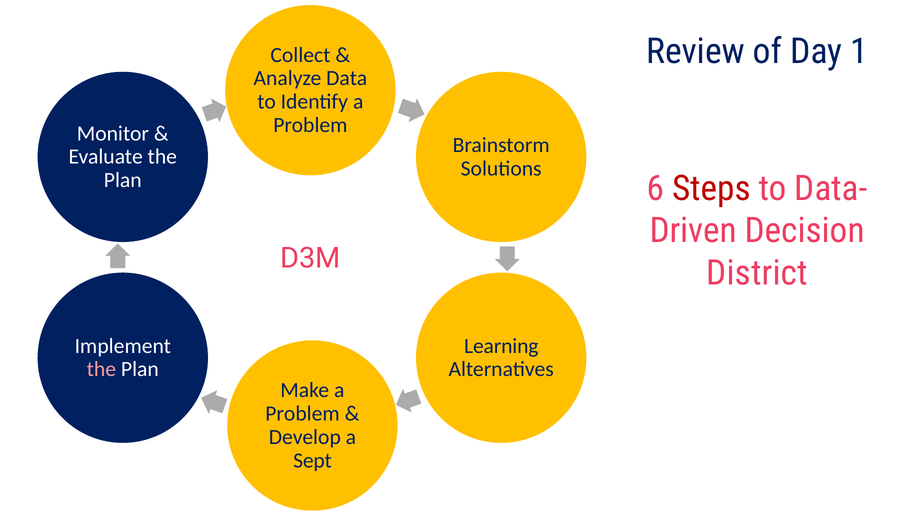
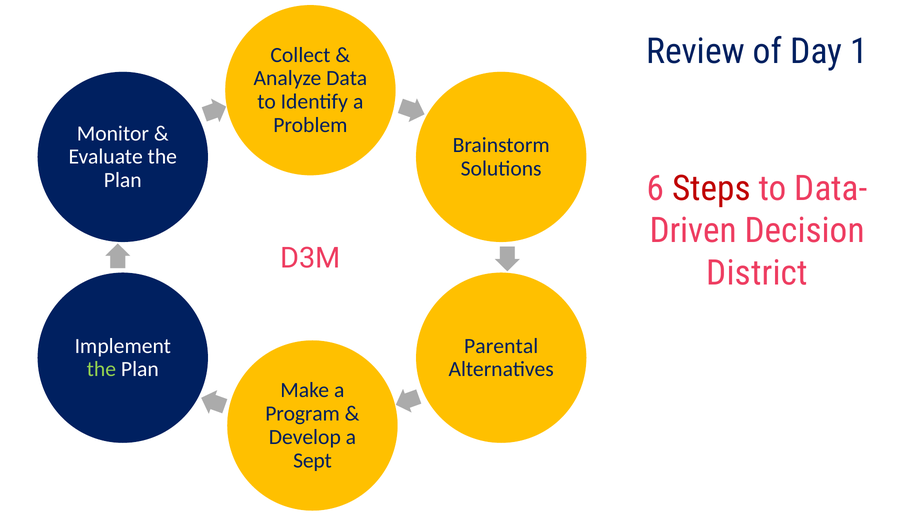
Learning: Learning -> Parental
the at (101, 370) colour: pink -> light green
Problem at (303, 414): Problem -> Program
